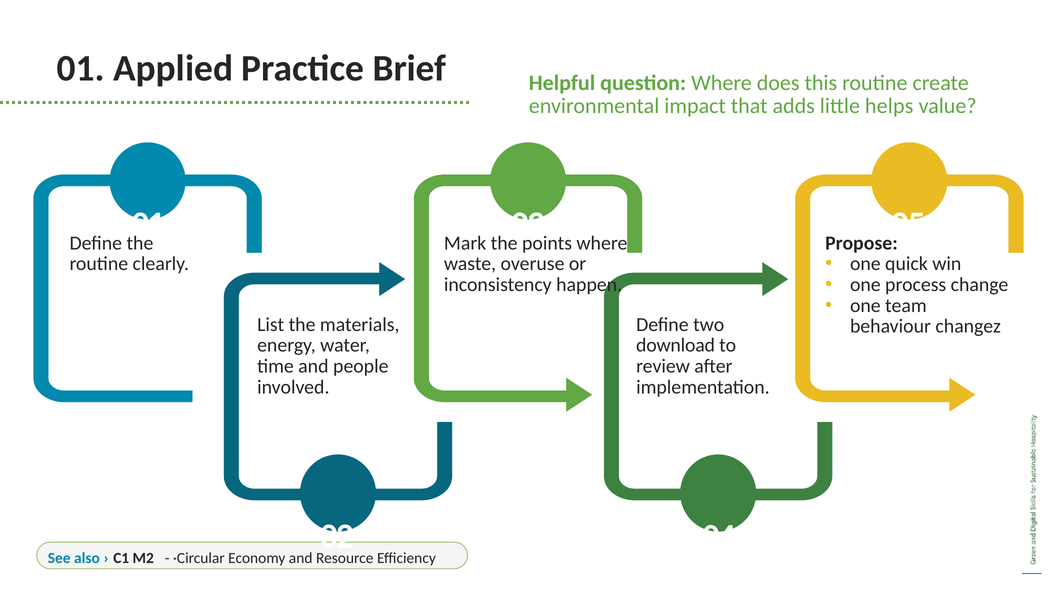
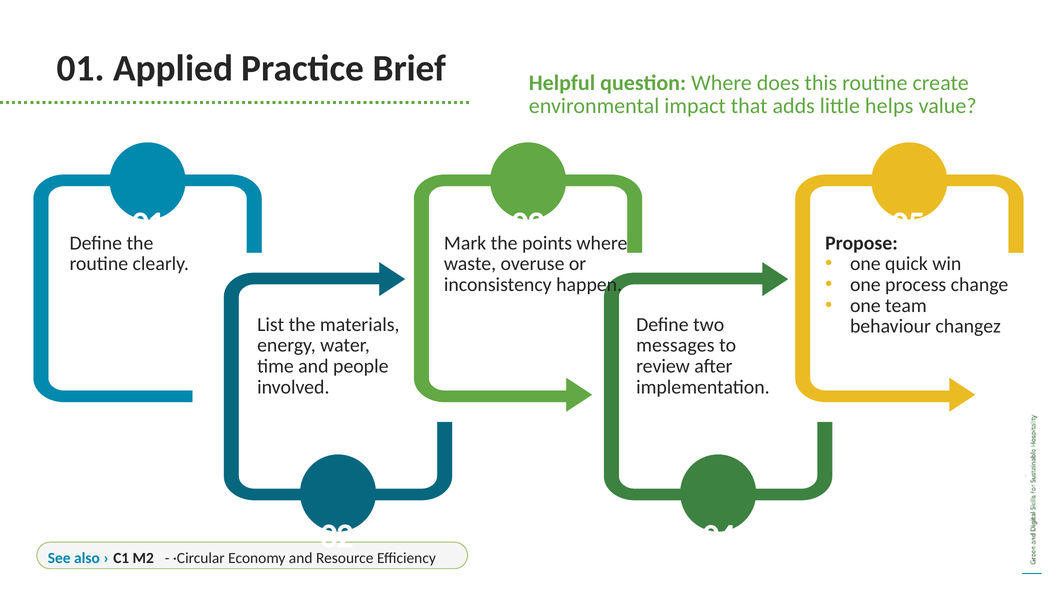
download: download -> messages
